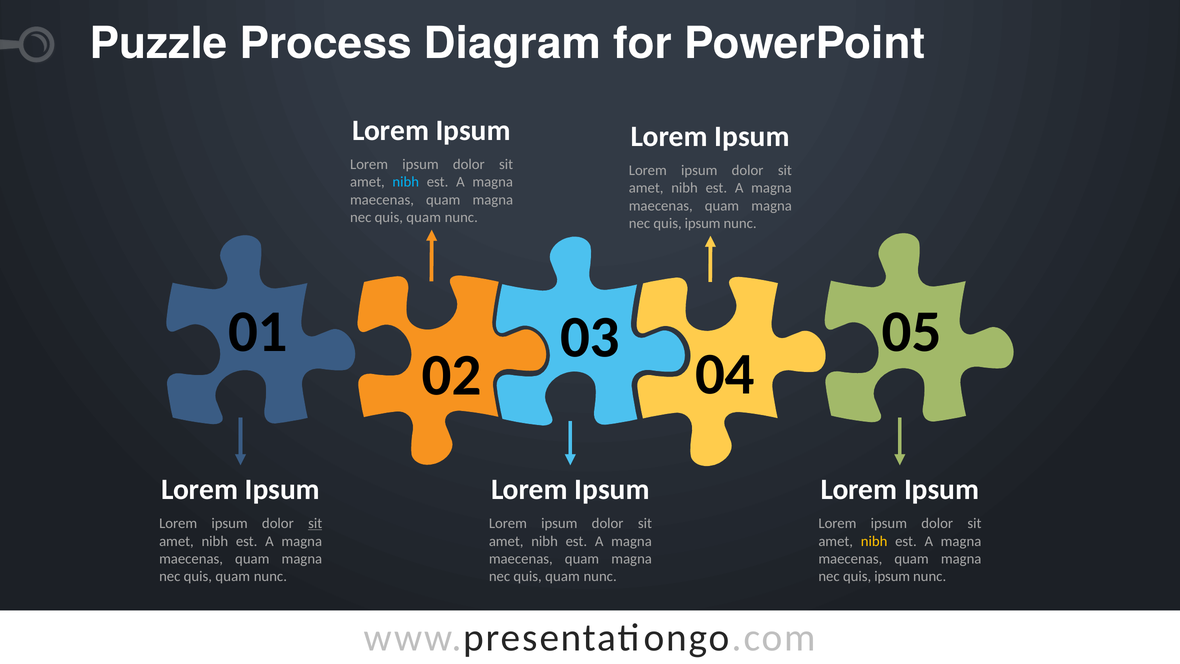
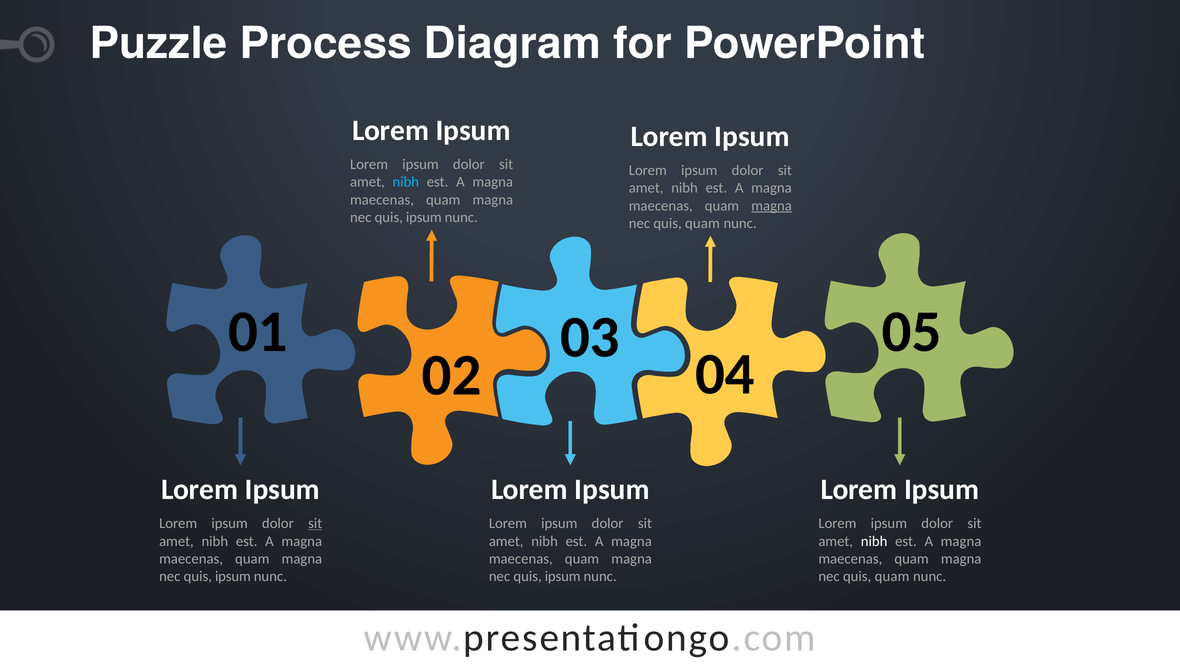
magna at (772, 206) underline: none -> present
quam at (424, 217): quam -> ipsum
ipsum at (703, 223): ipsum -> quam
nibh at (874, 541) colour: yellow -> white
quam at (233, 576): quam -> ipsum
quam at (562, 576): quam -> ipsum
ipsum at (892, 576): ipsum -> quam
